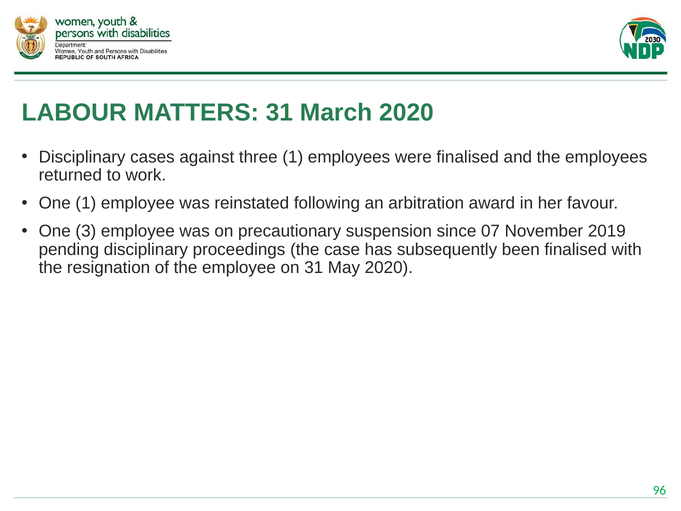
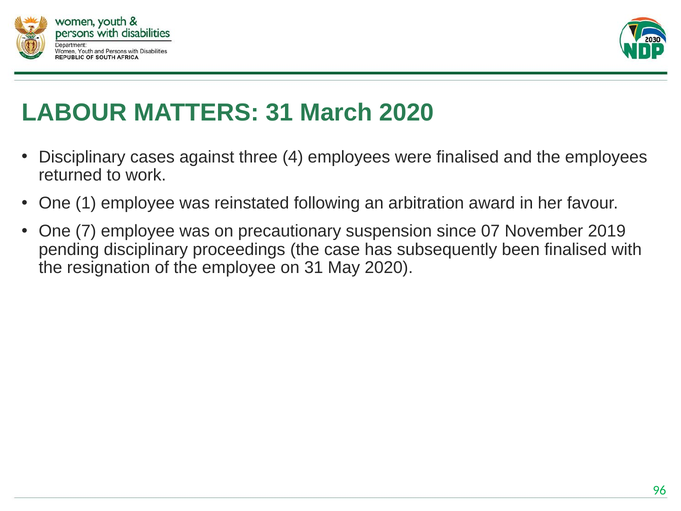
three 1: 1 -> 4
3: 3 -> 7
